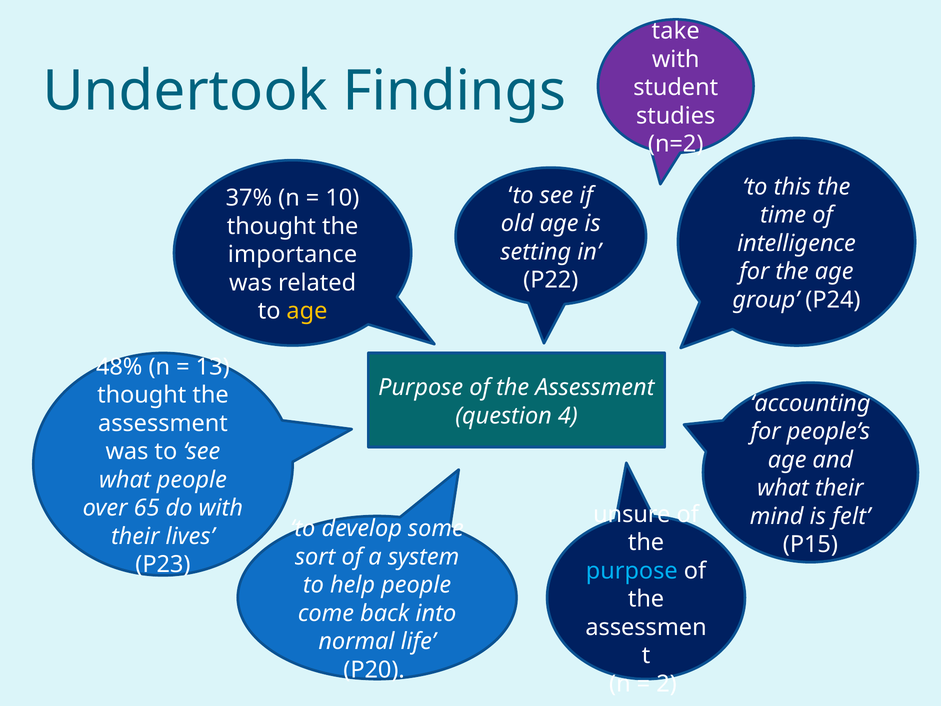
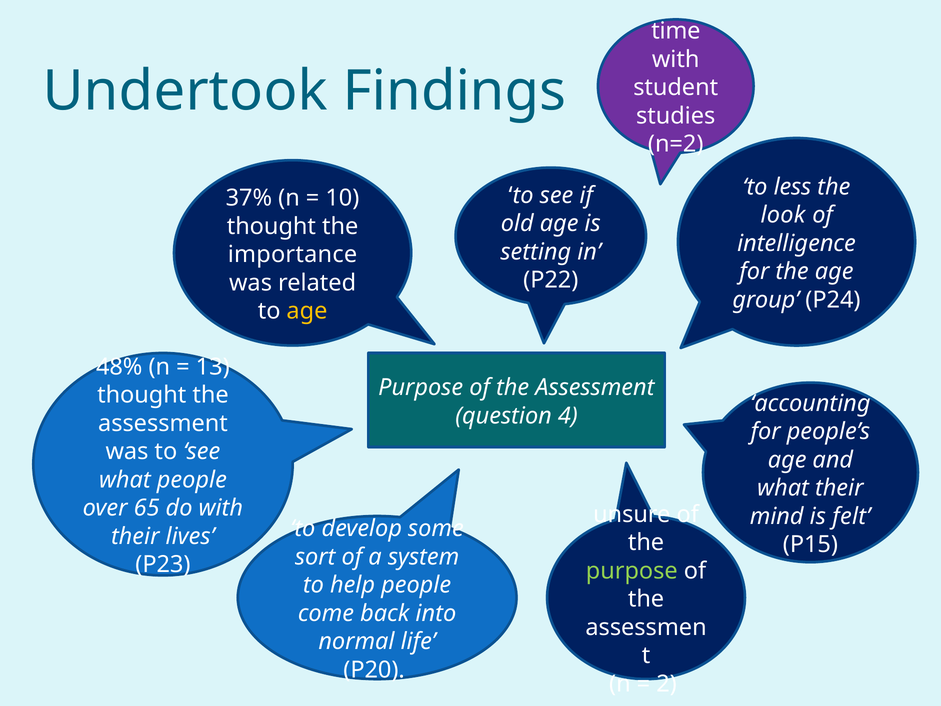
take: take -> time
this: this -> less
time: time -> look
purpose at (632, 571) colour: light blue -> light green
